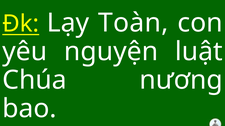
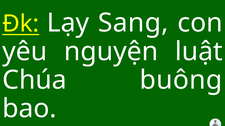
Toàn: Toàn -> Sang
nương: nương -> buông
